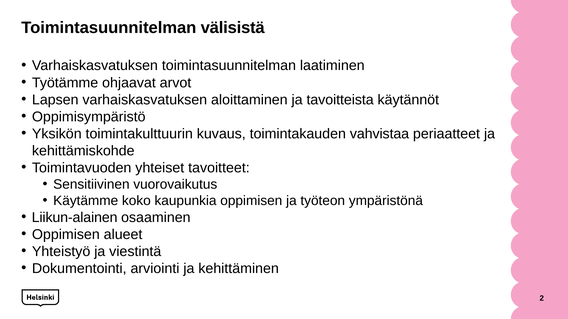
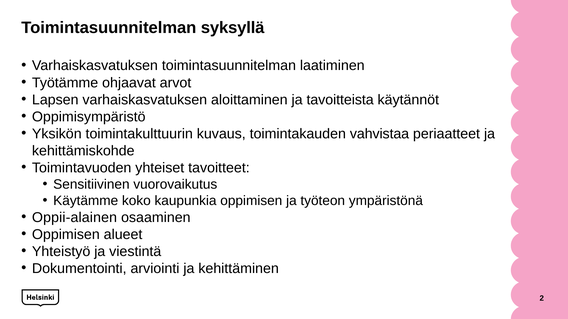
välisistä: välisistä -> syksyllä
Liikun-alainen: Liikun-alainen -> Oppii-alainen
